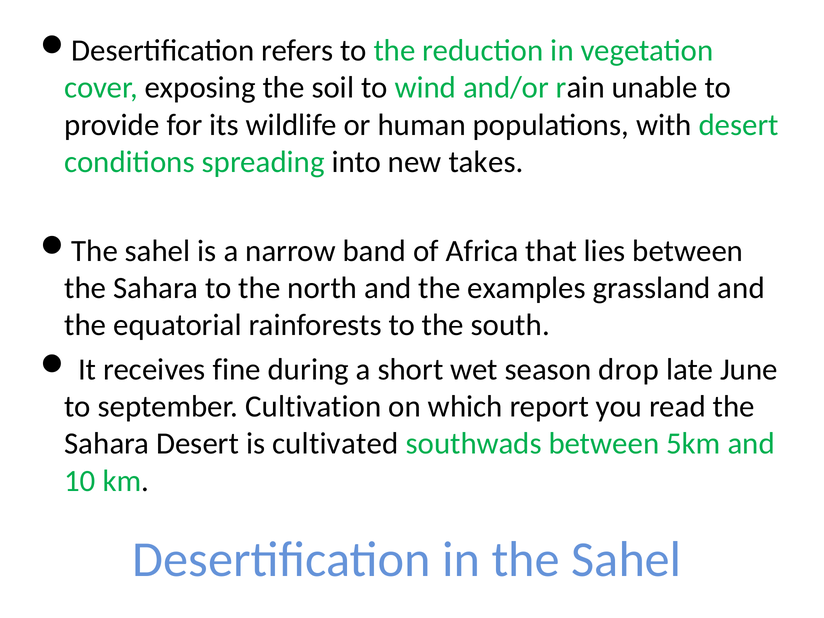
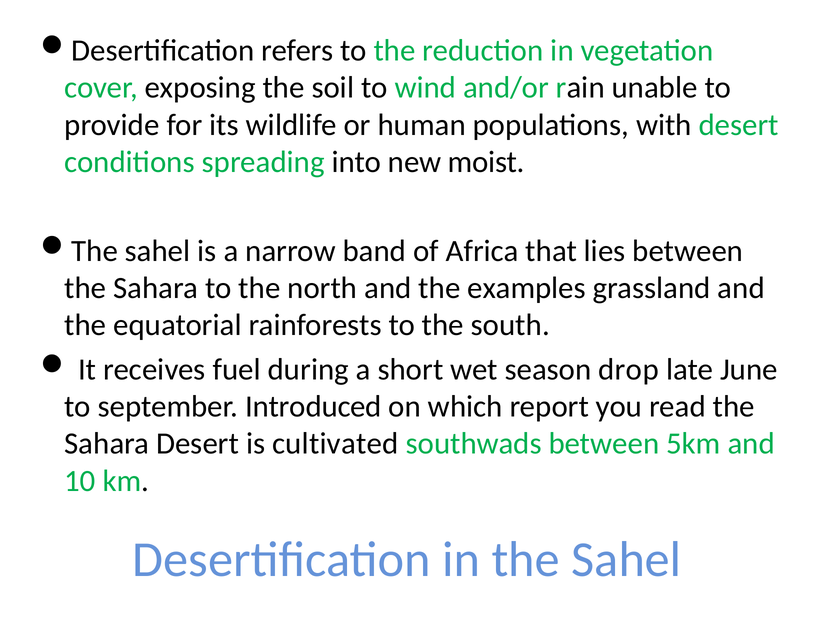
takes: takes -> moist
fine: fine -> fuel
Cultivation: Cultivation -> Introduced
